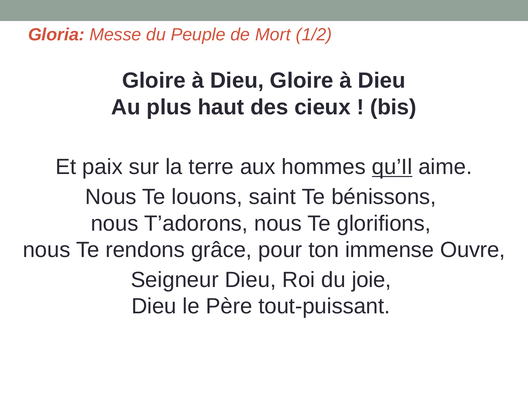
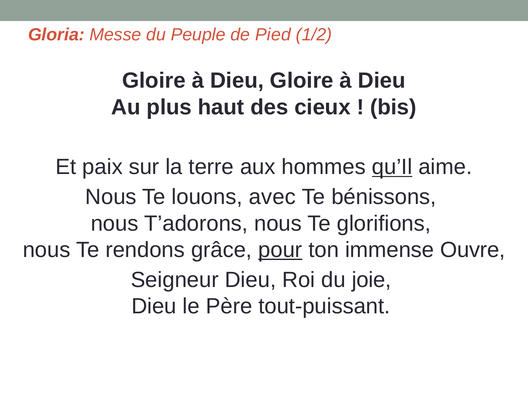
Mort: Mort -> Pied
saint: saint -> avec
pour underline: none -> present
